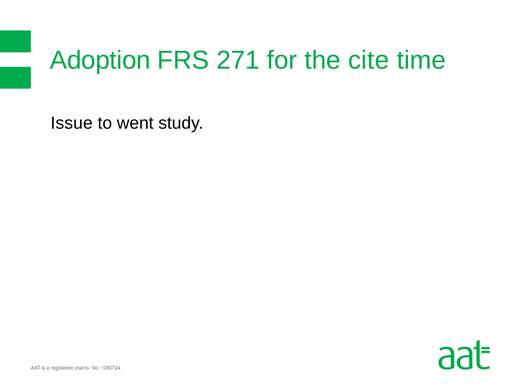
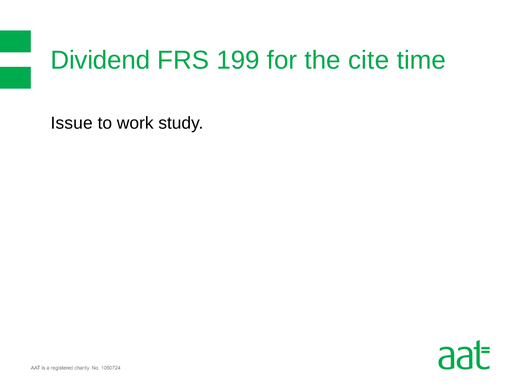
Adoption: Adoption -> Dividend
271: 271 -> 199
went: went -> work
